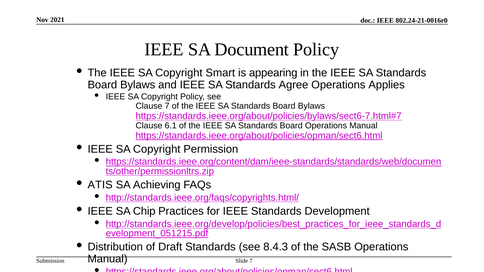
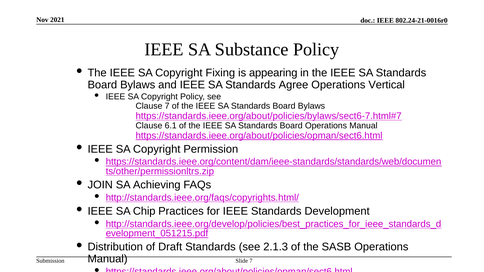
Document: Document -> Substance
Smart: Smart -> Fixing
Applies: Applies -> Vertical
ATIS: ATIS -> JOIN
8.4.3: 8.4.3 -> 2.1.3
